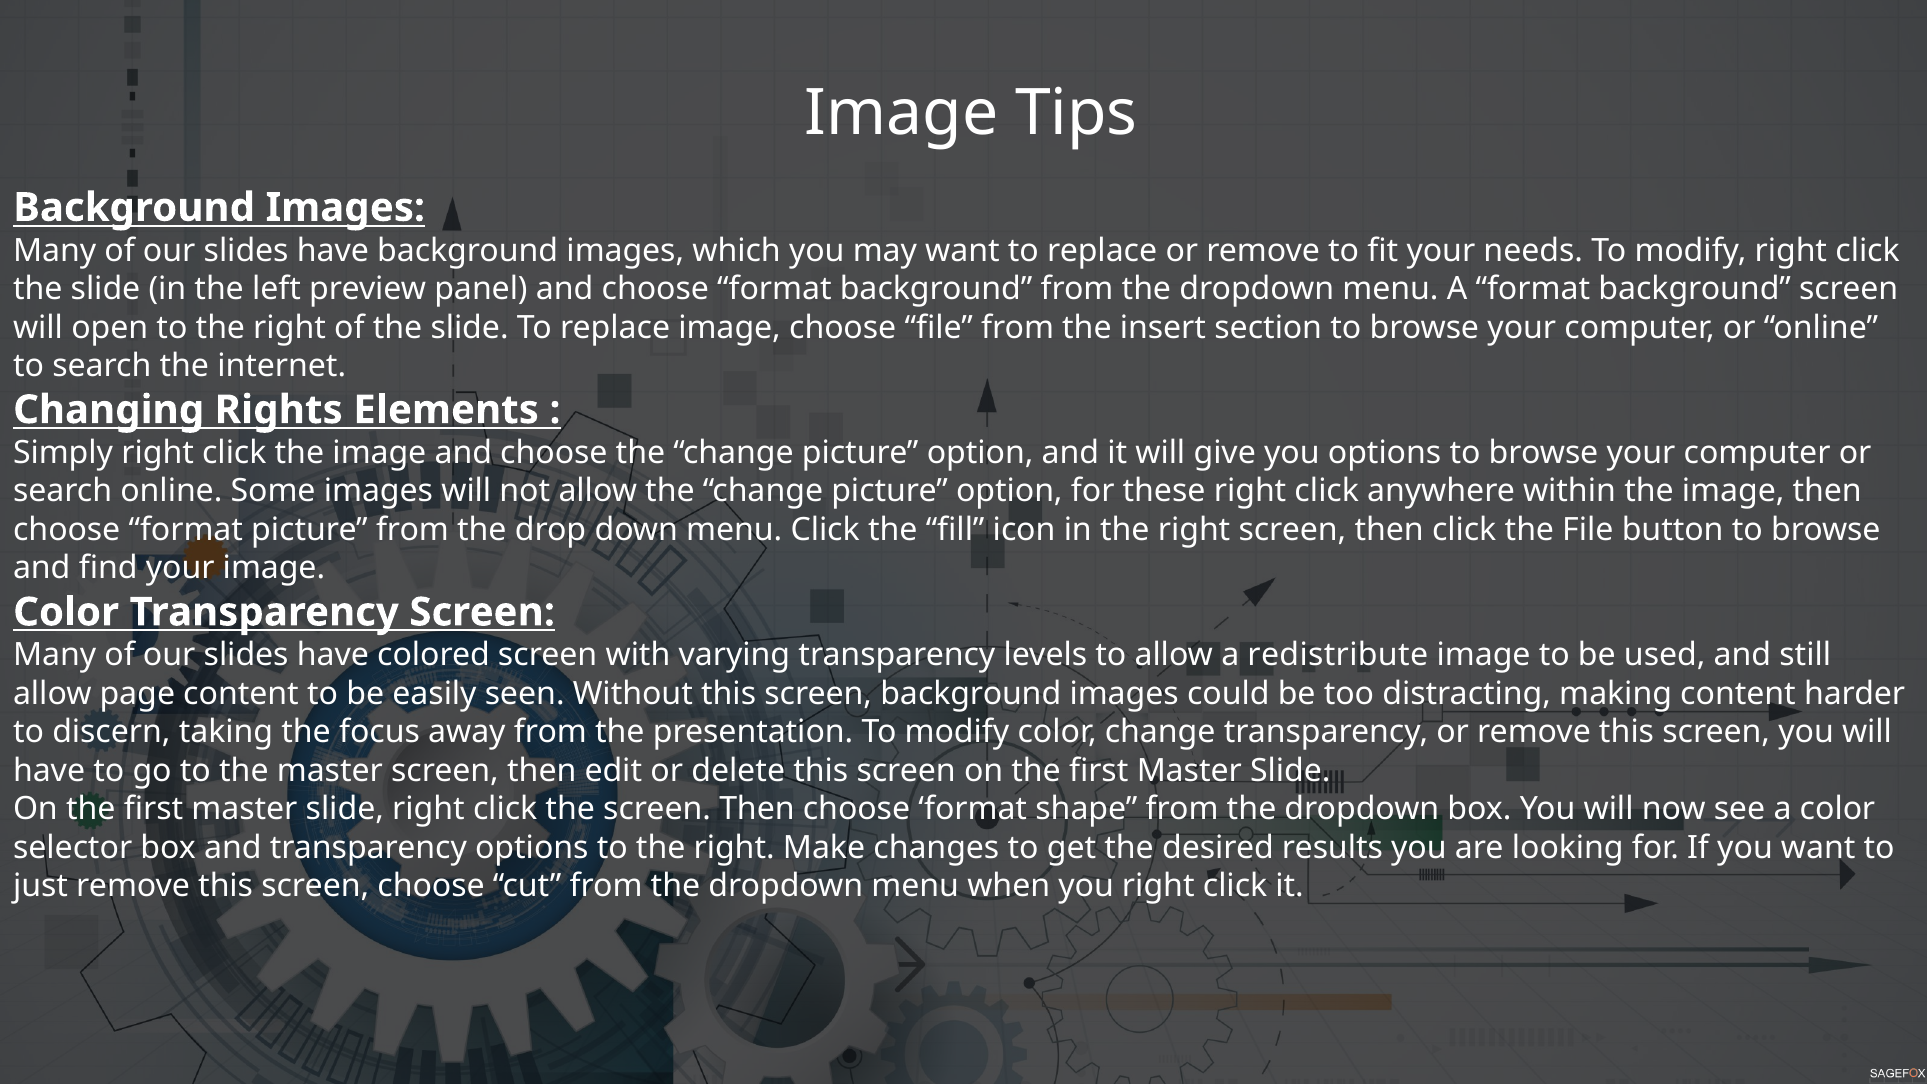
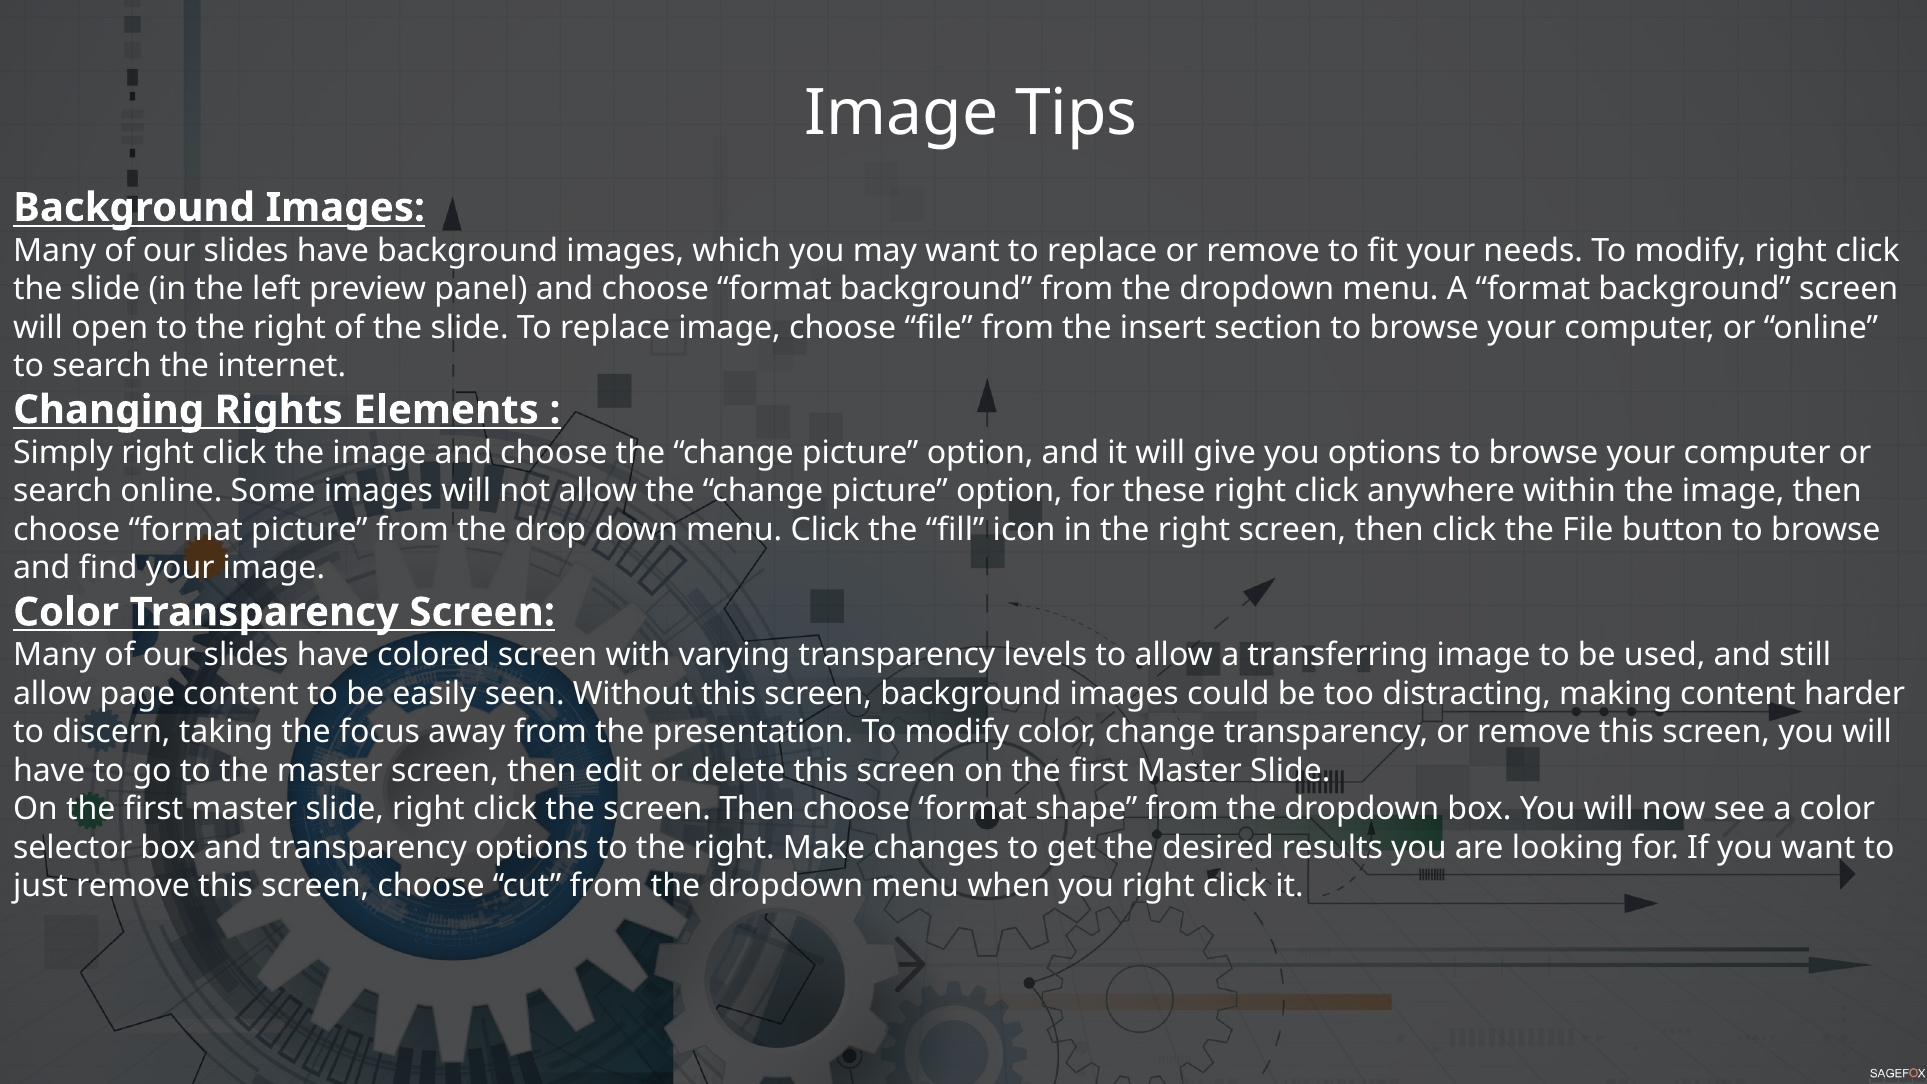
redistribute: redistribute -> transferring
